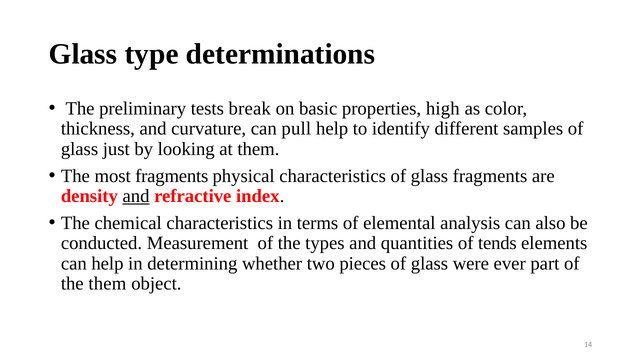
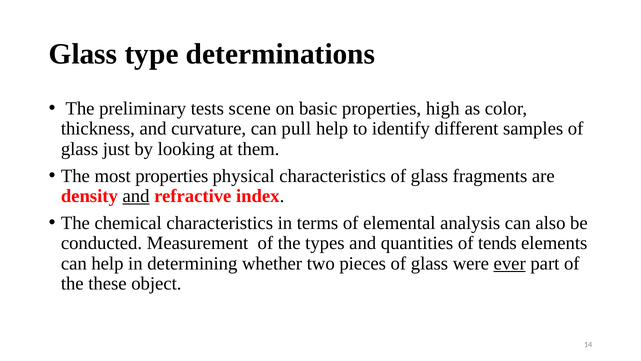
break: break -> scene
most fragments: fragments -> properties
ever underline: none -> present
the them: them -> these
